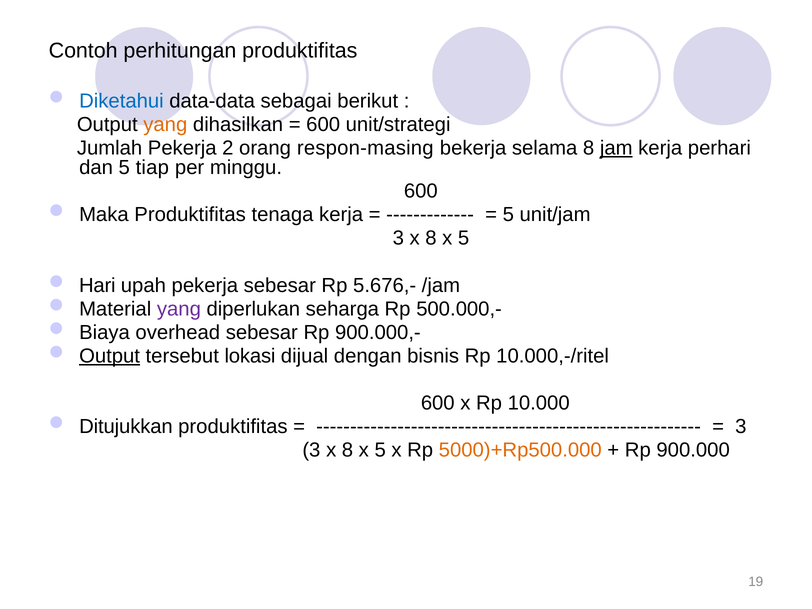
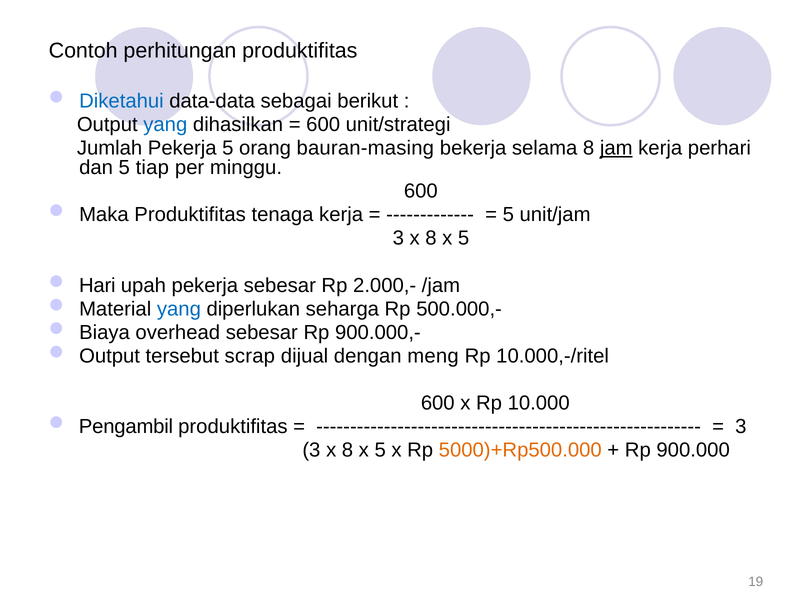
yang at (165, 124) colour: orange -> blue
Pekerja 2: 2 -> 5
respon-masing: respon-masing -> bauran-masing
5.676,-: 5.676,- -> 2.000,-
yang at (179, 309) colour: purple -> blue
Output at (110, 356) underline: present -> none
lokasi: lokasi -> scrap
bisnis: bisnis -> meng
Ditujukkan: Ditujukkan -> Pengambil
